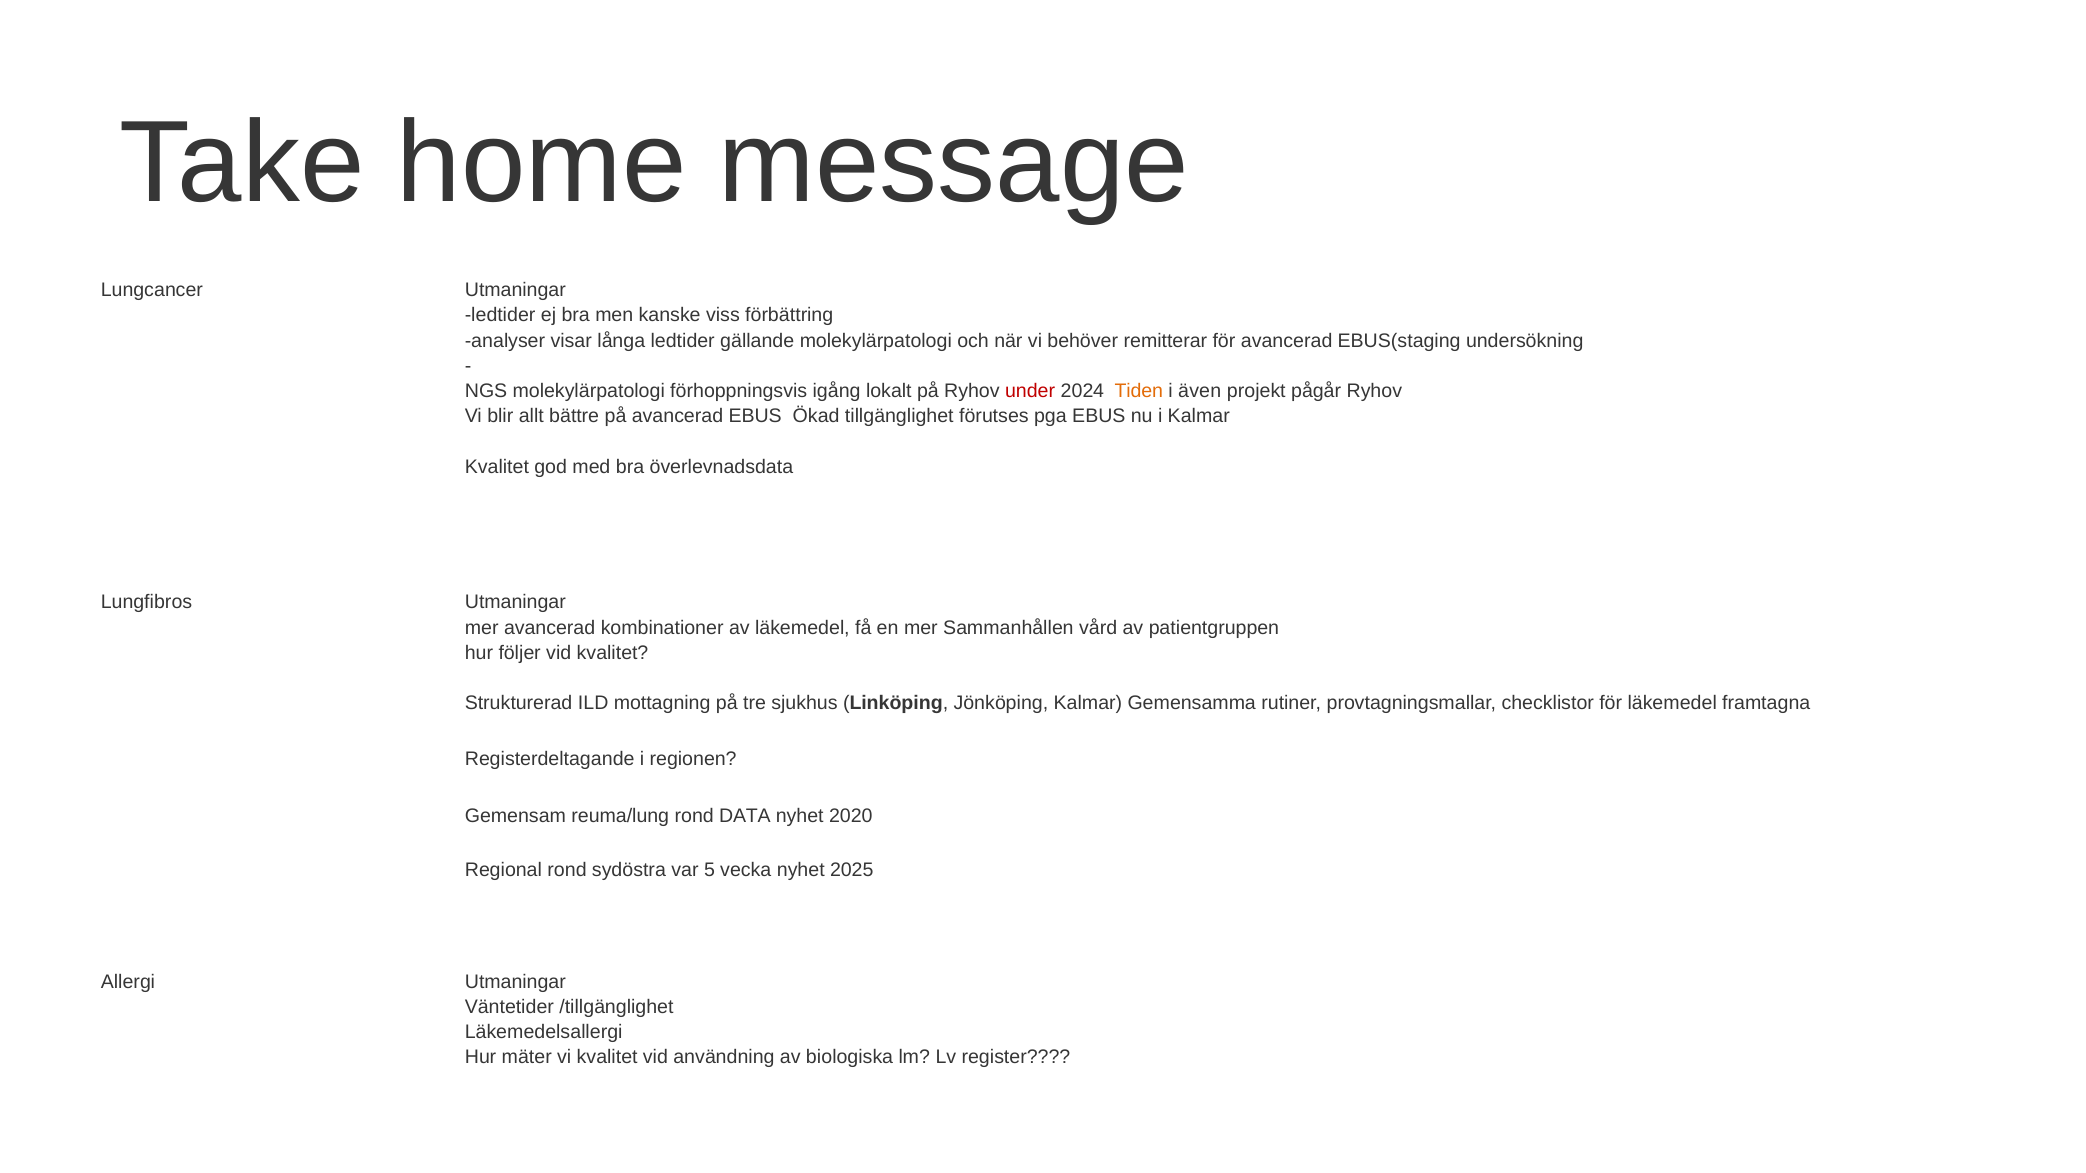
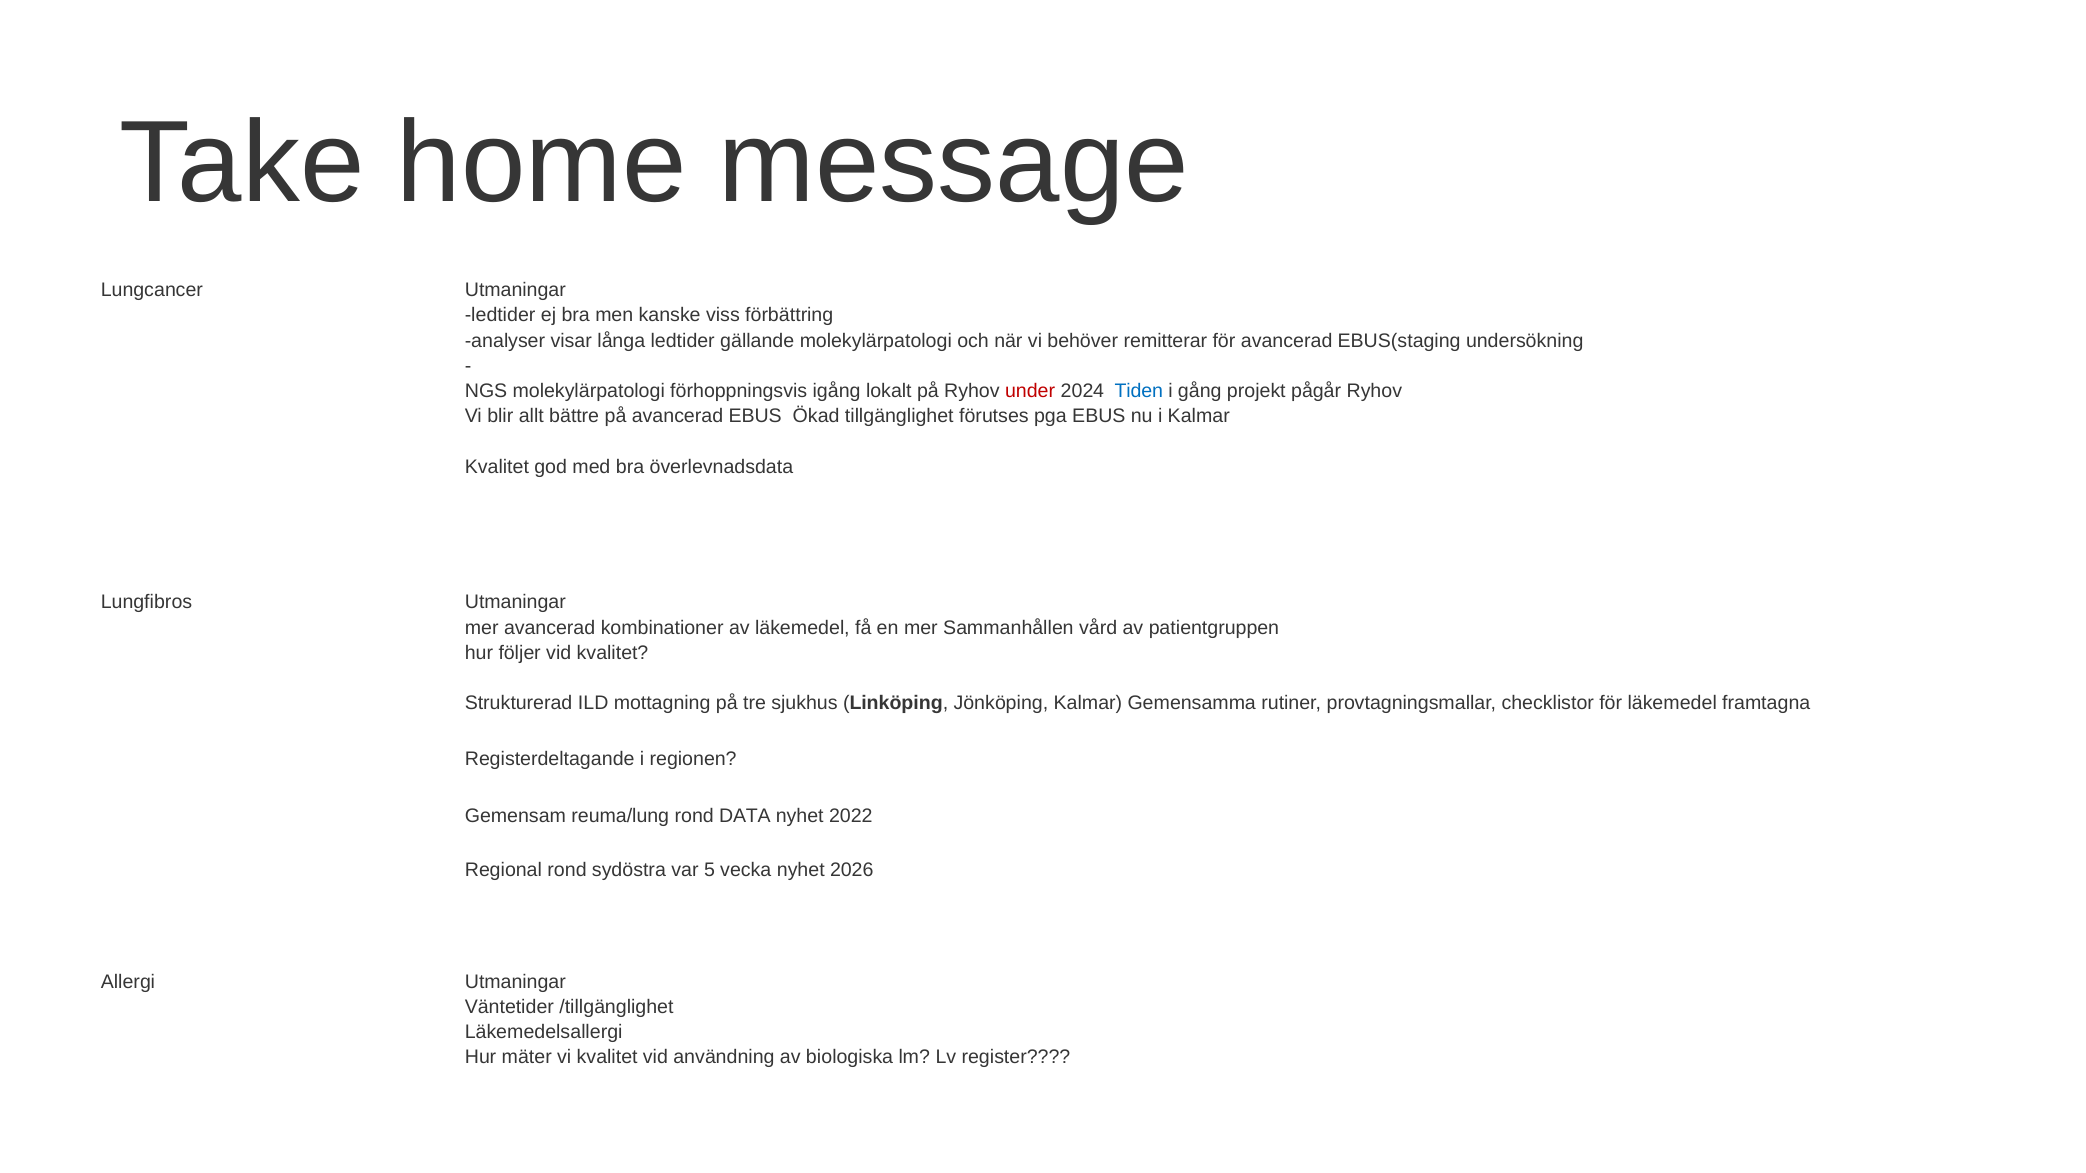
Tiden colour: orange -> blue
även: även -> gång
2020: 2020 -> 2022
2025: 2025 -> 2026
